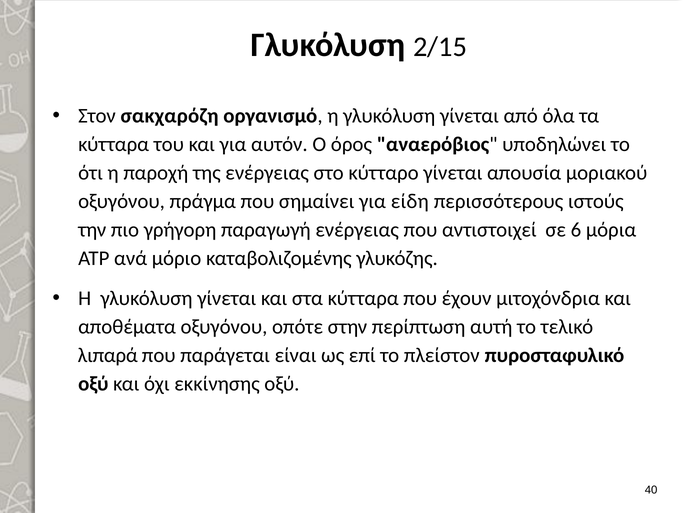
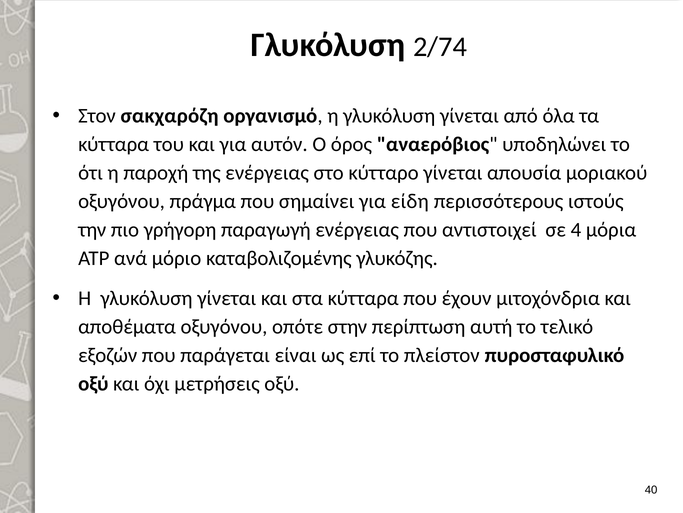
2/15: 2/15 -> 2/74
6: 6 -> 4
λιπαρά: λιπαρά -> εξοζών
εκκίνησης: εκκίνησης -> μετρήσεις
